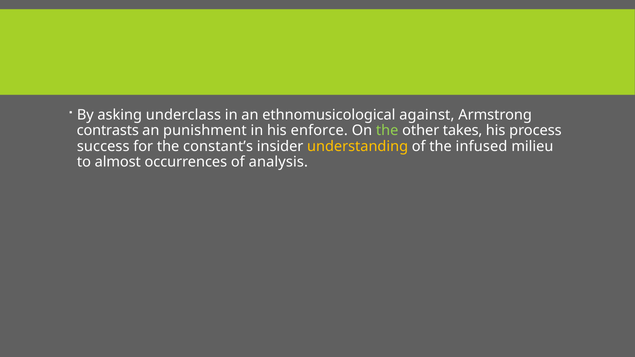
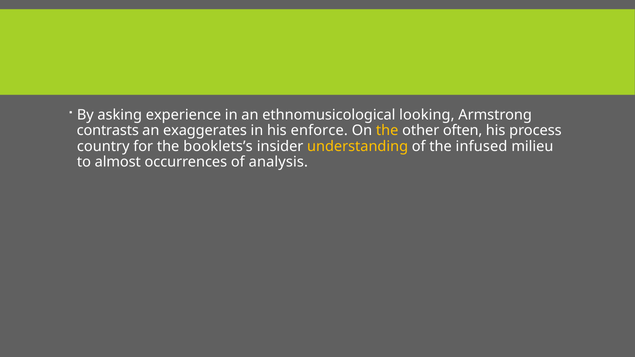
underclass: underclass -> experience
against: against -> looking
punishment: punishment -> exaggerates
the at (387, 131) colour: light green -> yellow
takes: takes -> often
success: success -> country
constant’s: constant’s -> booklets’s
